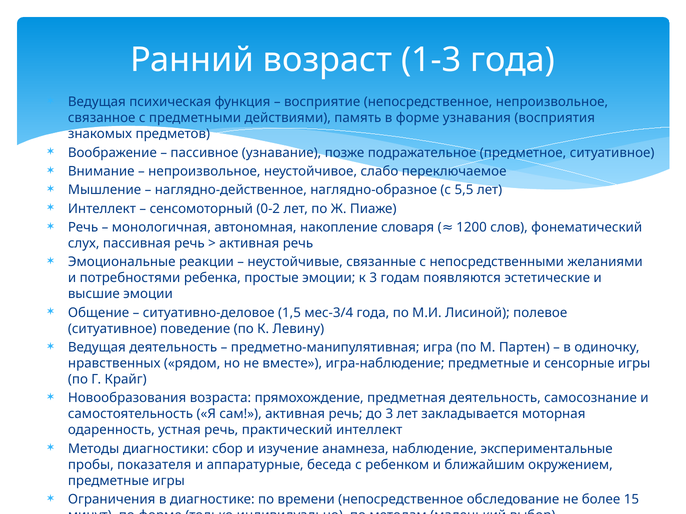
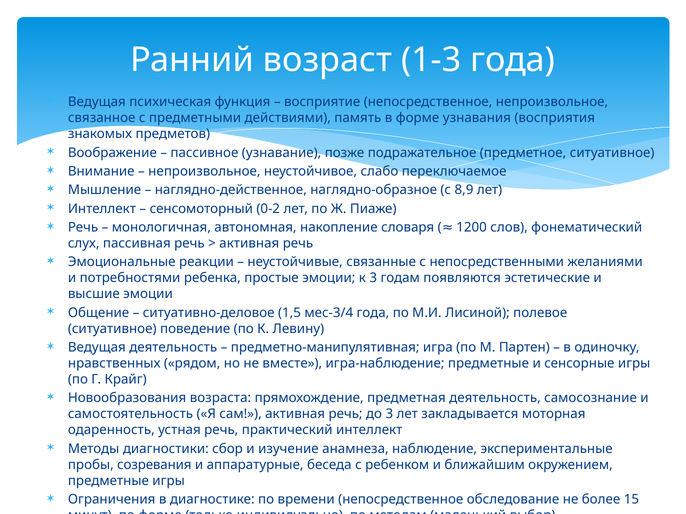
5,5: 5,5 -> 8,9
показателя: показателя -> созревания
